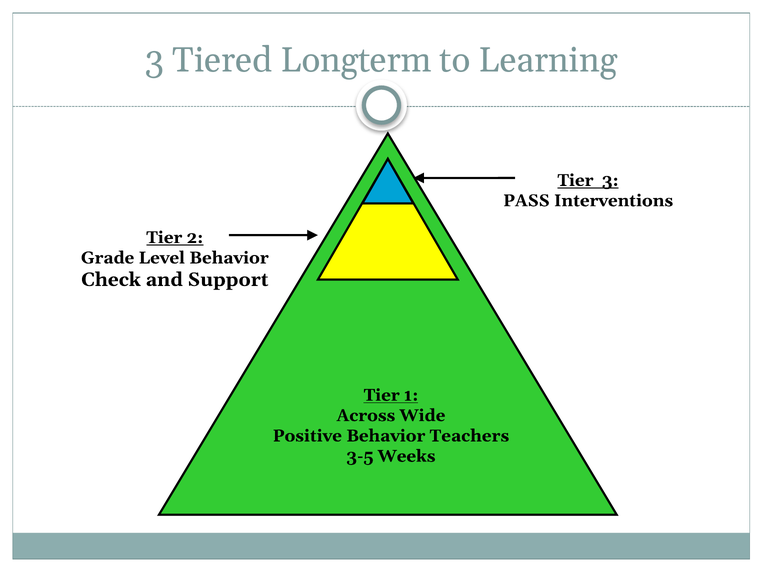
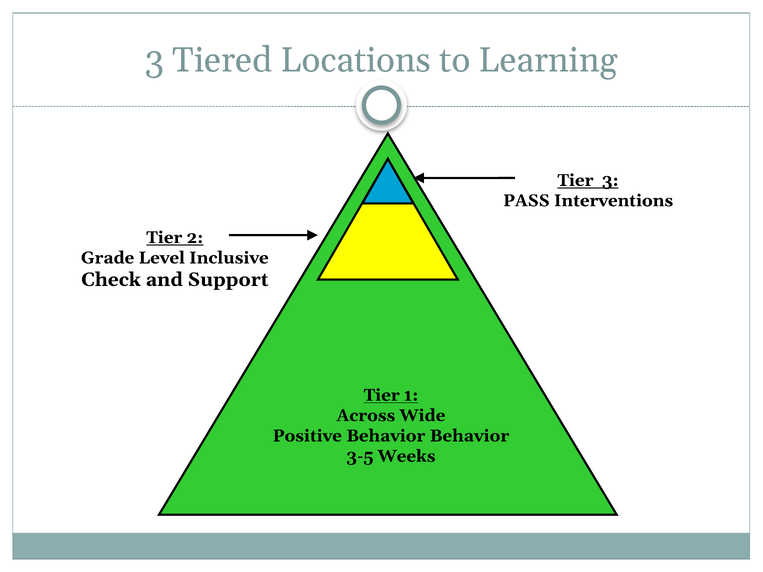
Longterm: Longterm -> Locations
Level Behavior: Behavior -> Inclusive
Behavior Teachers: Teachers -> Behavior
